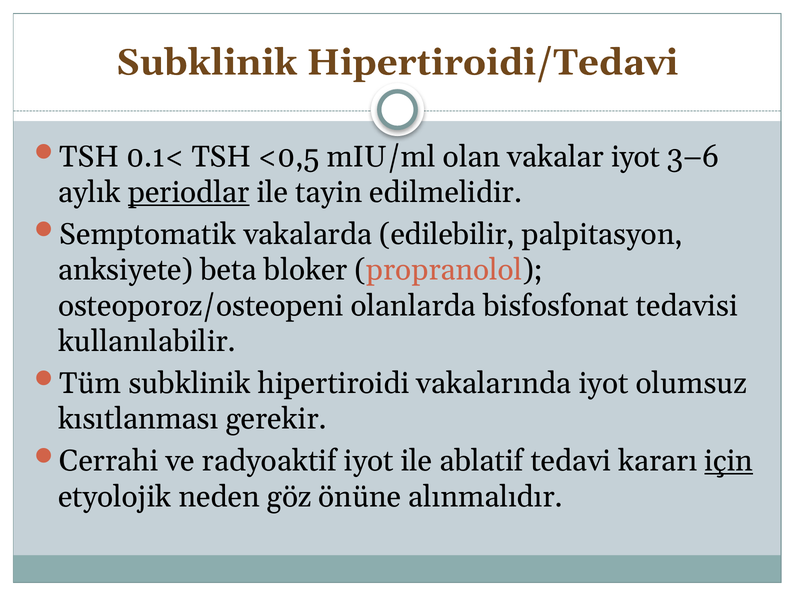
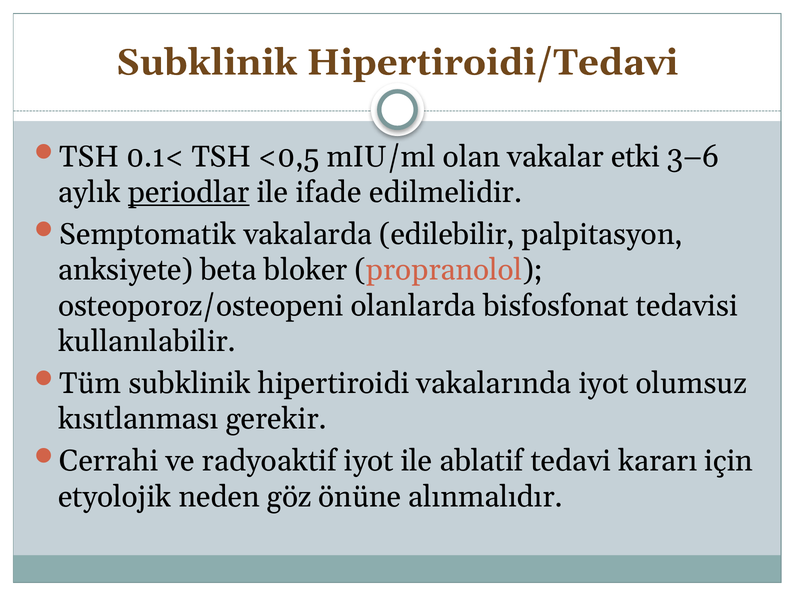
vakalar iyot: iyot -> etki
tayin: tayin -> ifade
için underline: present -> none
